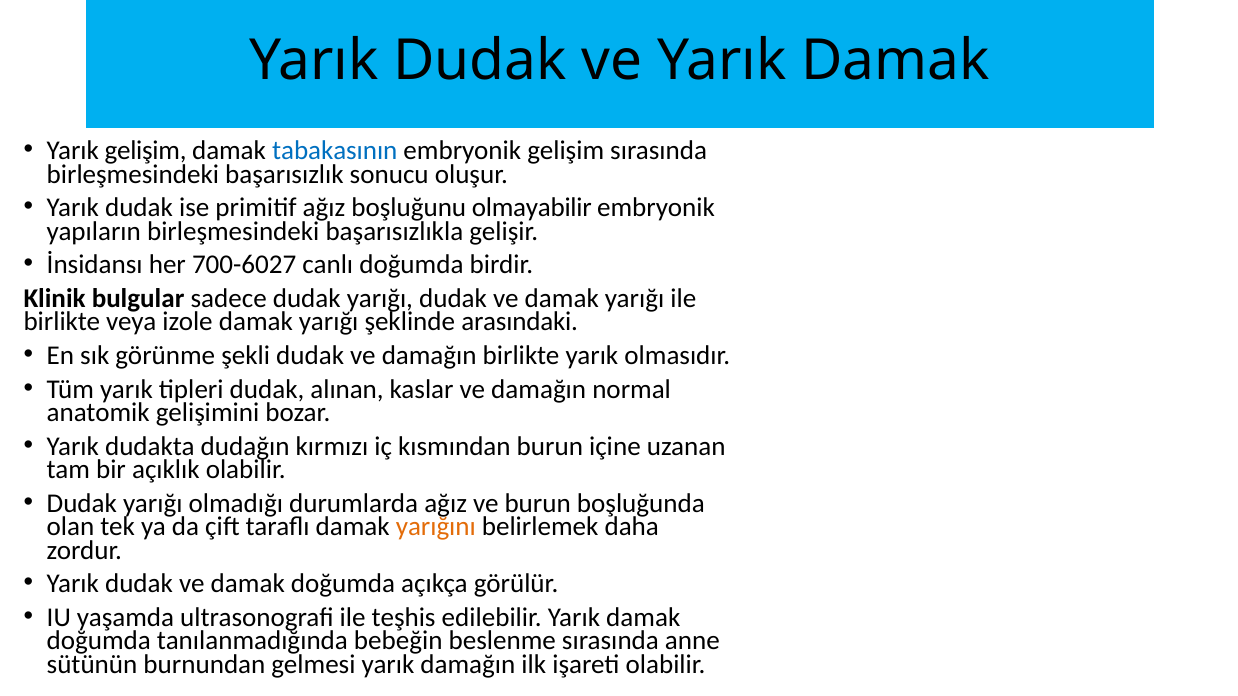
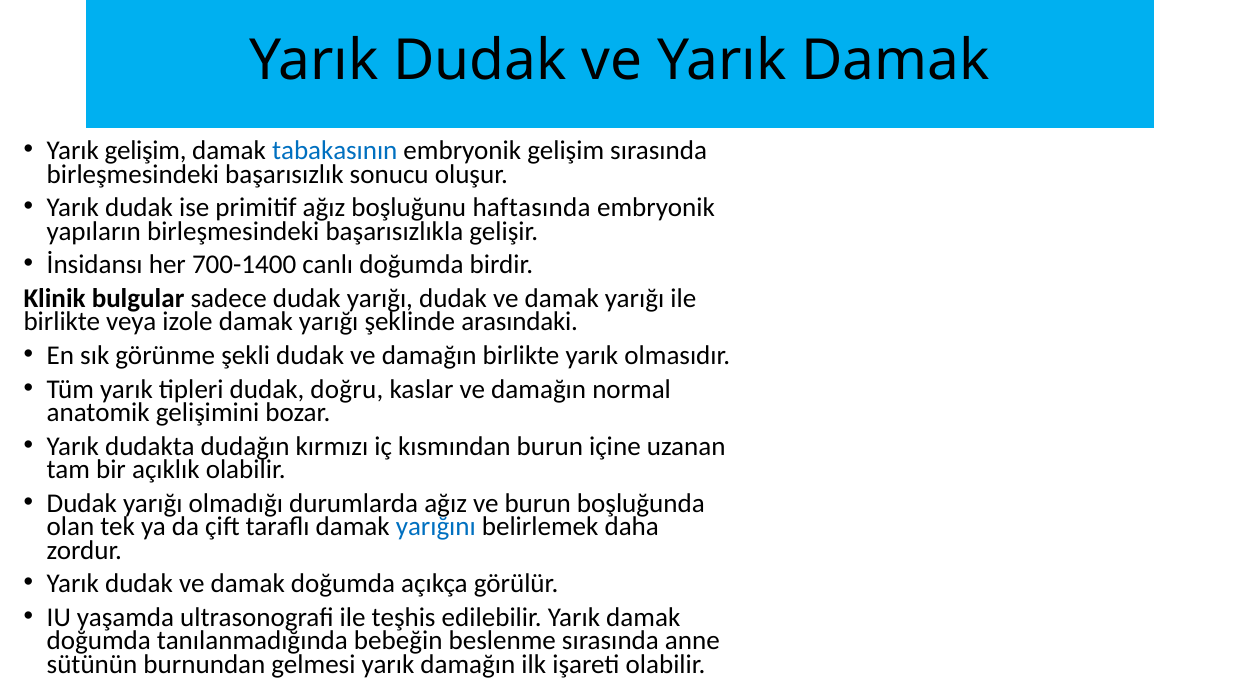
olmayabilir: olmayabilir -> haftasında
700-6027: 700-6027 -> 700-1400
alınan: alınan -> doğru
yarığını colour: orange -> blue
